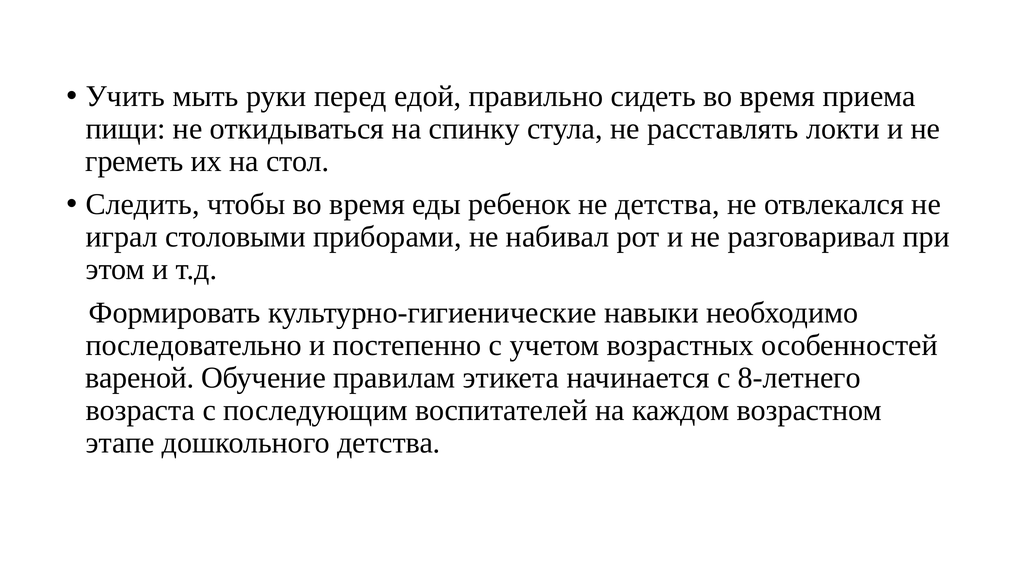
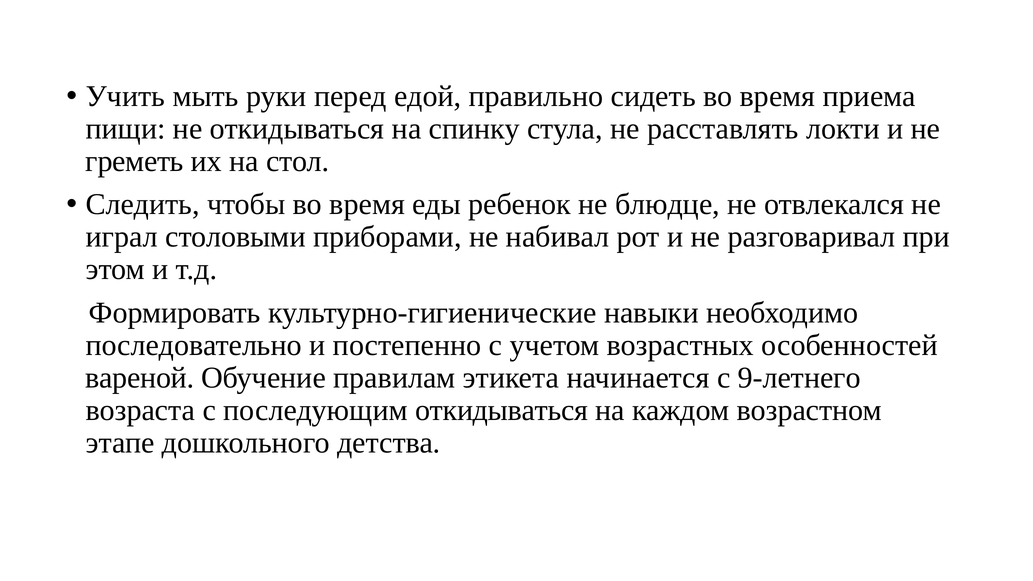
не детства: детства -> блюдце
8-летнего: 8-летнего -> 9-летнего
последующим воспитателей: воспитателей -> откидываться
